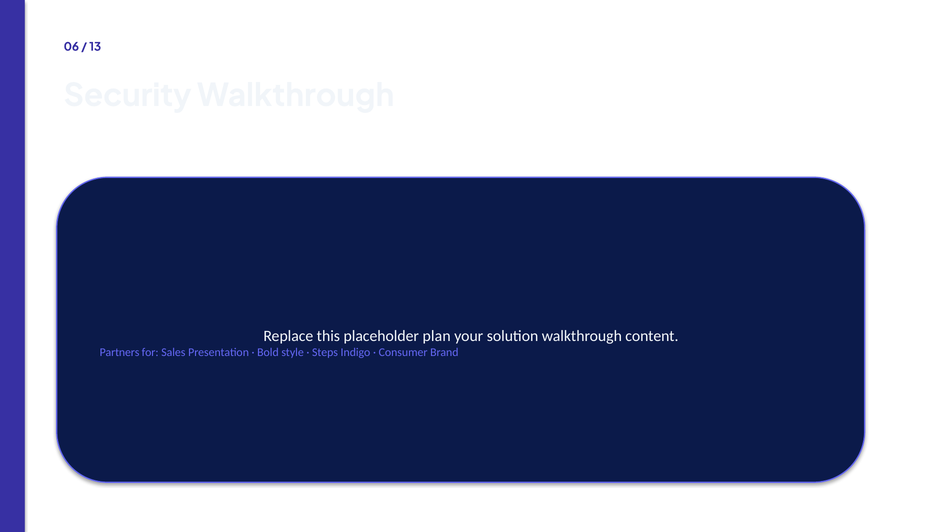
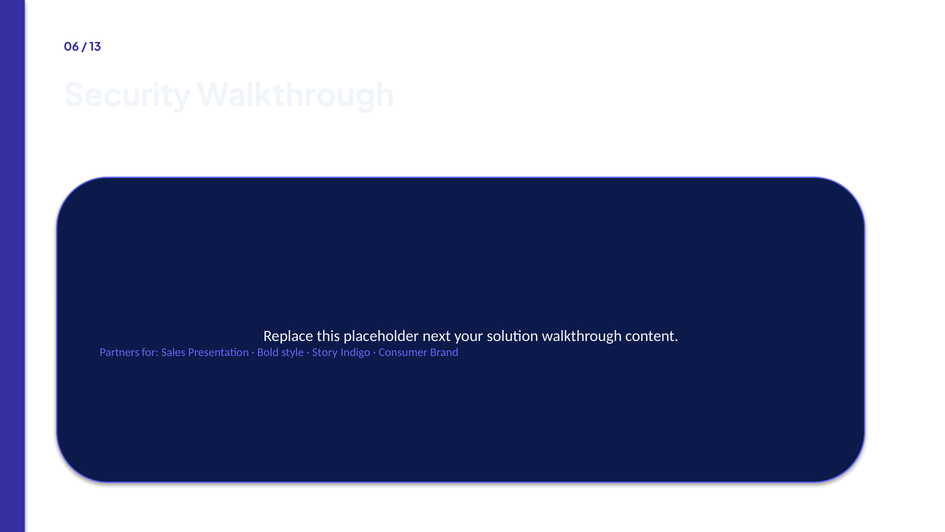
plan: plan -> next
Steps: Steps -> Story
